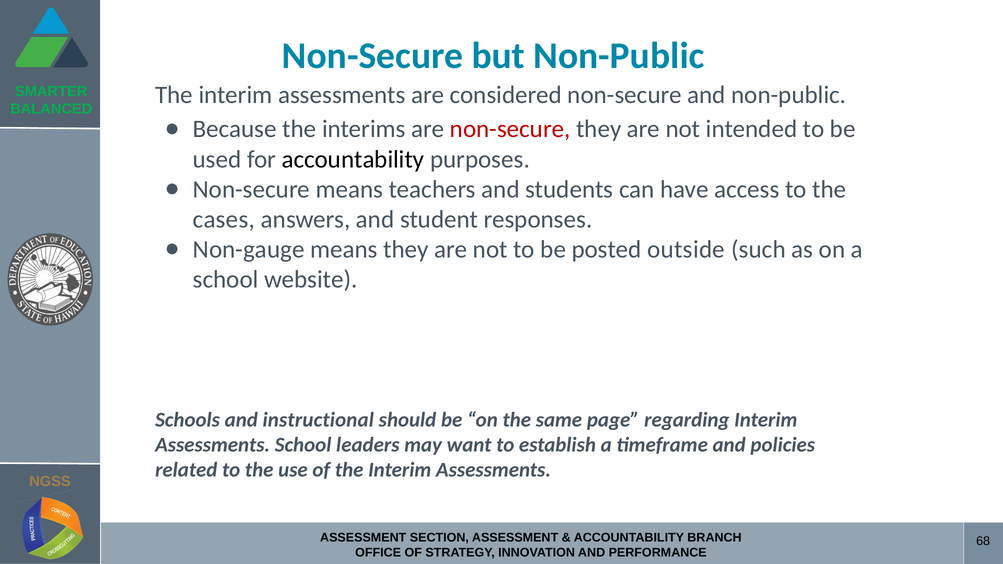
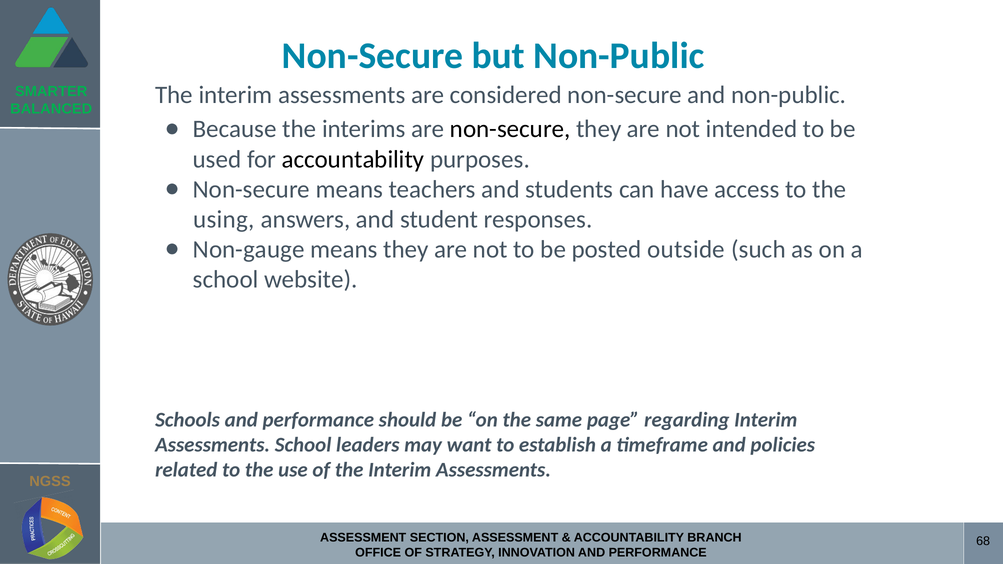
non-secure at (510, 129) colour: red -> black
cases: cases -> using
Schools and instructional: instructional -> performance
